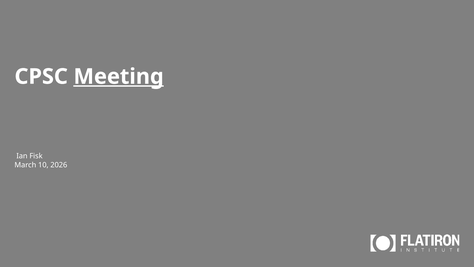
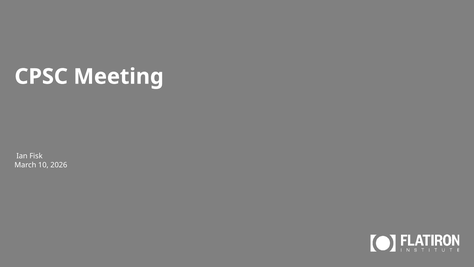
Meeting underline: present -> none
